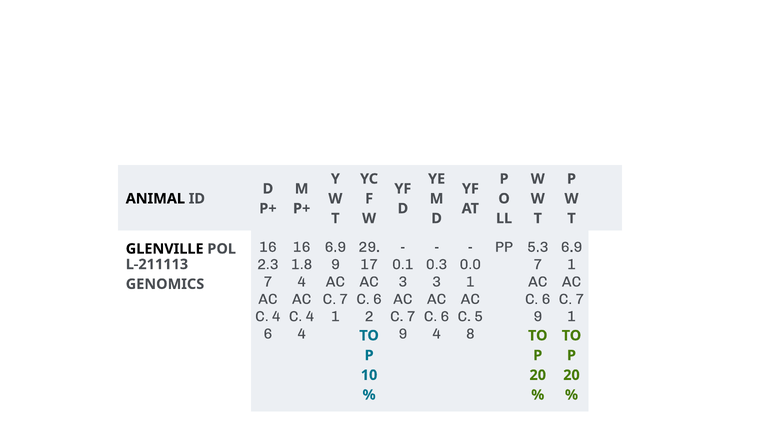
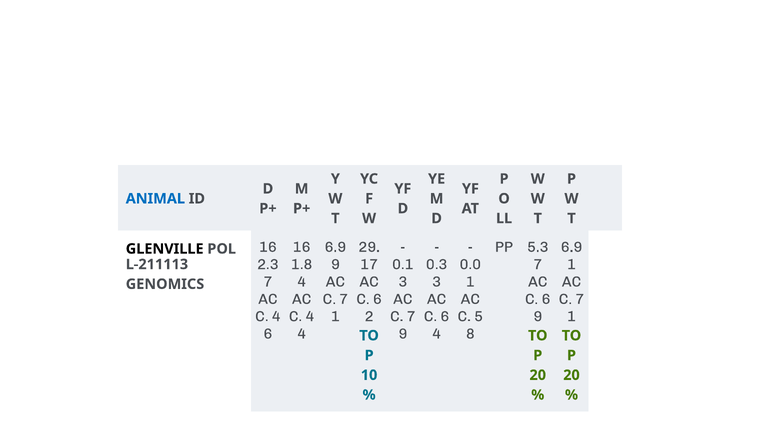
ANIMAL colour: black -> blue
